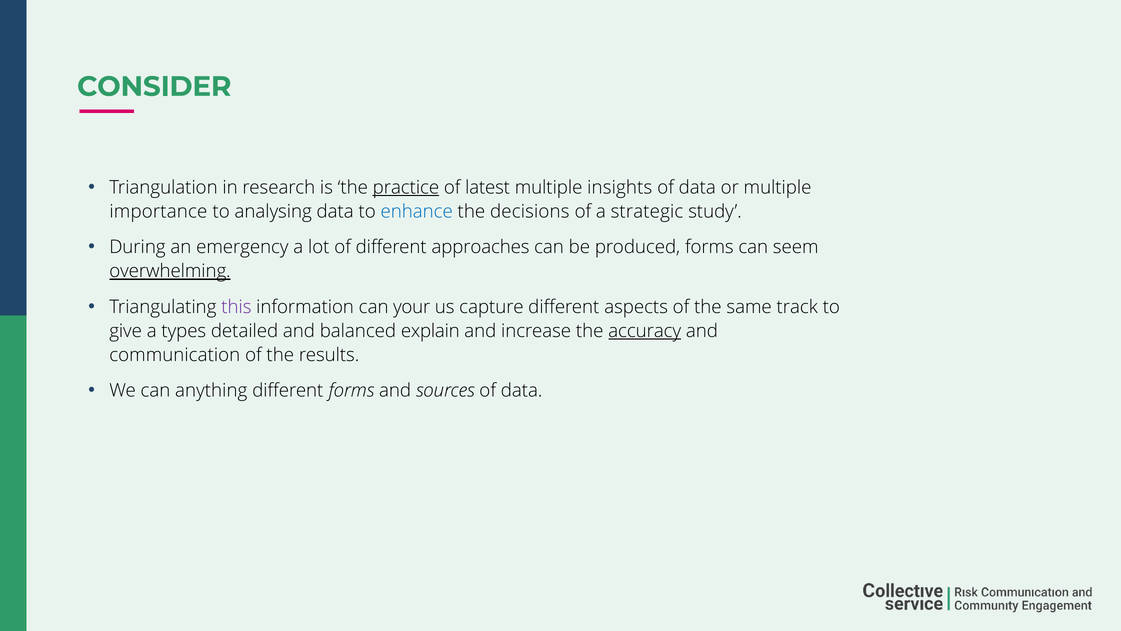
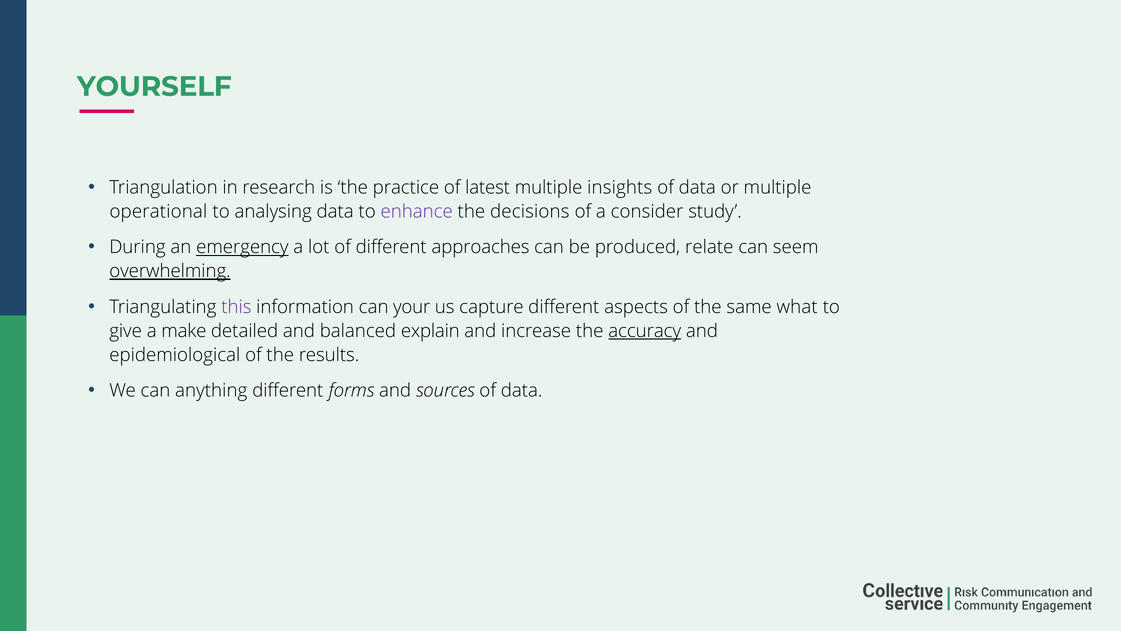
CONSIDER: CONSIDER -> YOURSELF
practice underline: present -> none
importance: importance -> operational
enhance colour: blue -> purple
strategic: strategic -> consider
emergency underline: none -> present
produced forms: forms -> relate
track: track -> what
types: types -> make
communication: communication -> epidemiological
